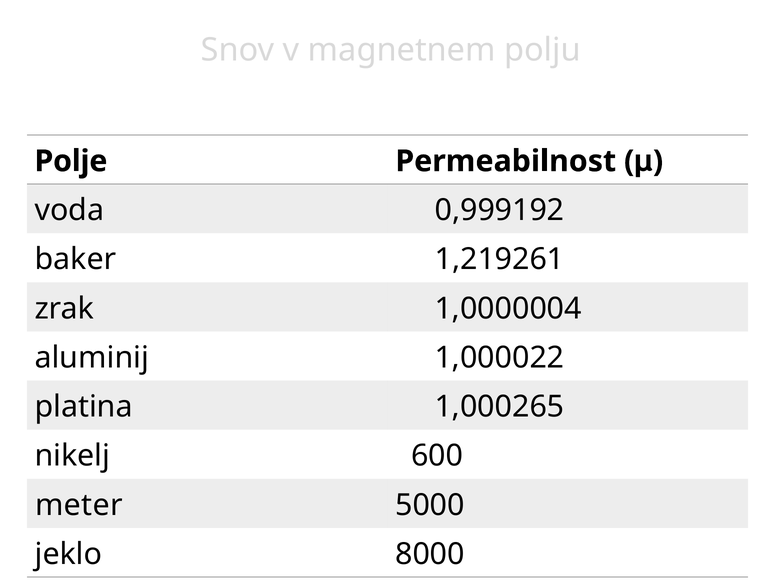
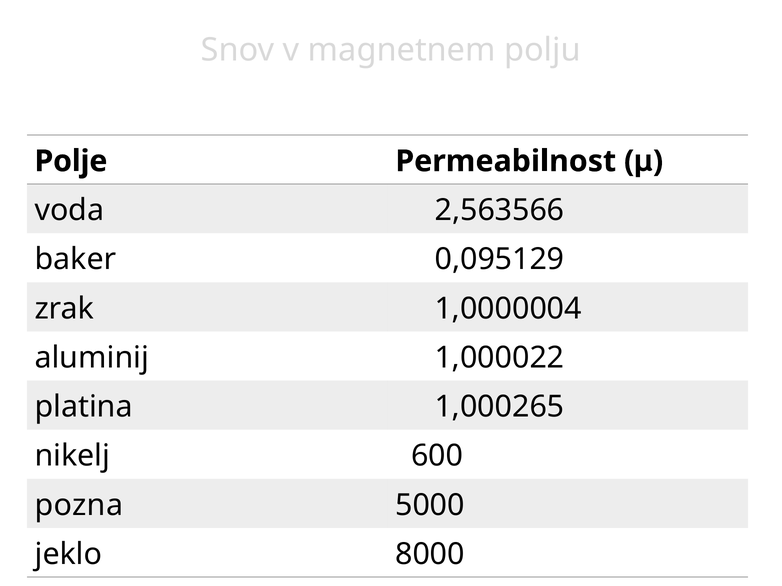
0,999192: 0,999192 -> 2,563566
1,219261: 1,219261 -> 0,095129
meter: meter -> pozna
